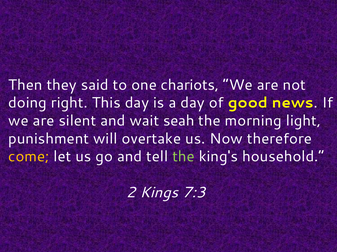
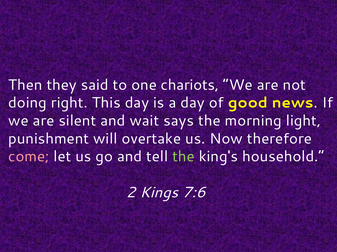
seah: seah -> says
come colour: yellow -> pink
7:3: 7:3 -> 7:6
